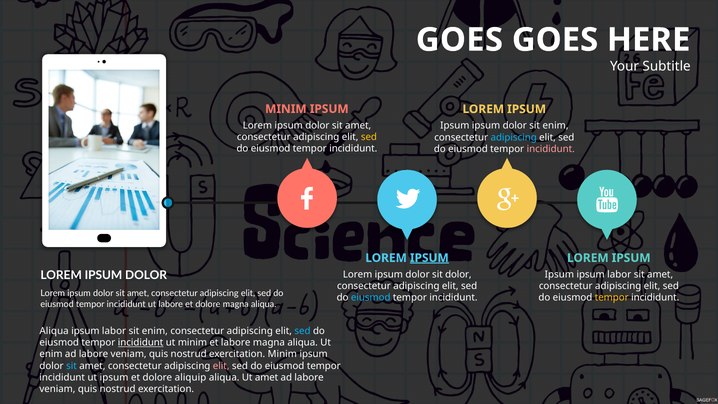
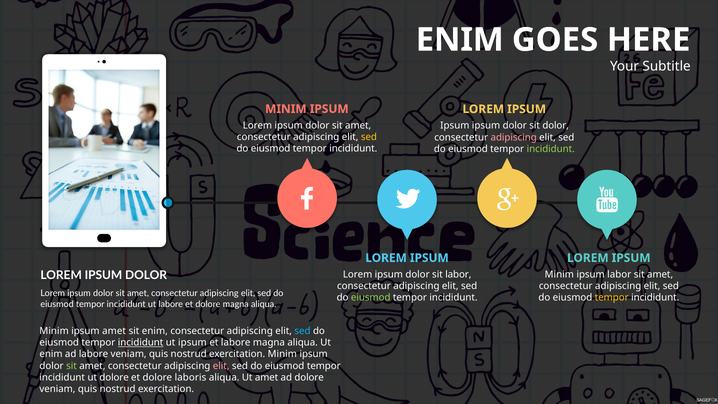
GOES at (459, 40): GOES -> ENIM
dolor sit enim: enim -> dolor
adipiscing at (514, 137) colour: light blue -> pink
incididunt at (551, 149) colour: pink -> light green
IPSUM at (429, 258) underline: present -> none
sit dolor: dolor -> labor
Ipsum at (559, 274): Ipsum -> Minim
eiusmod at (371, 298) colour: light blue -> light green
Aliqua at (54, 331): Aliqua -> Minim
labor at (114, 331): labor -> amet
ut minim: minim -> ipsum
sit at (71, 366) colour: light blue -> light green
ut ipsum: ipsum -> dolore
aliquip: aliquip -> laboris
labore at (309, 377): labore -> dolore
